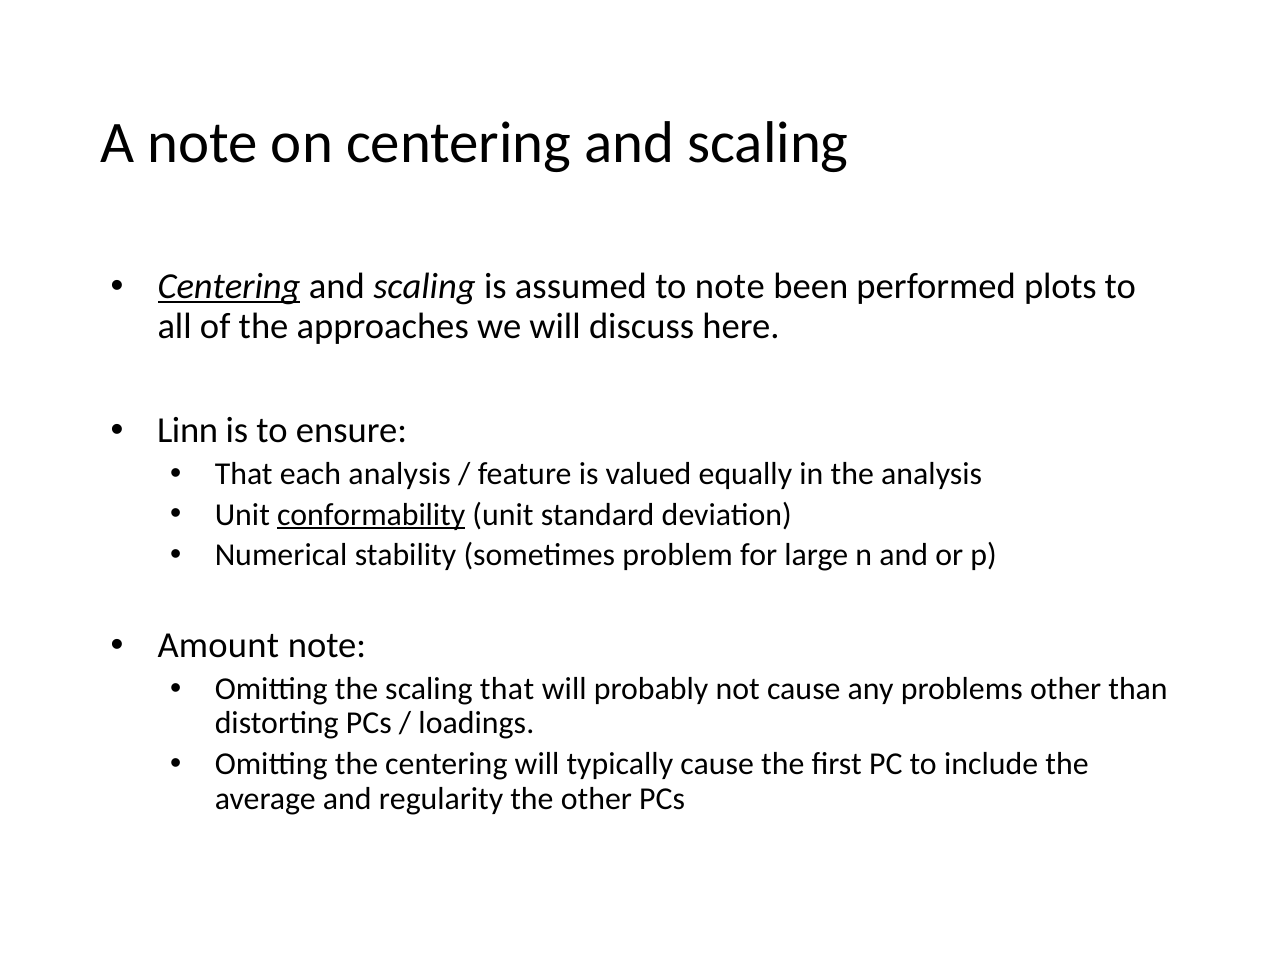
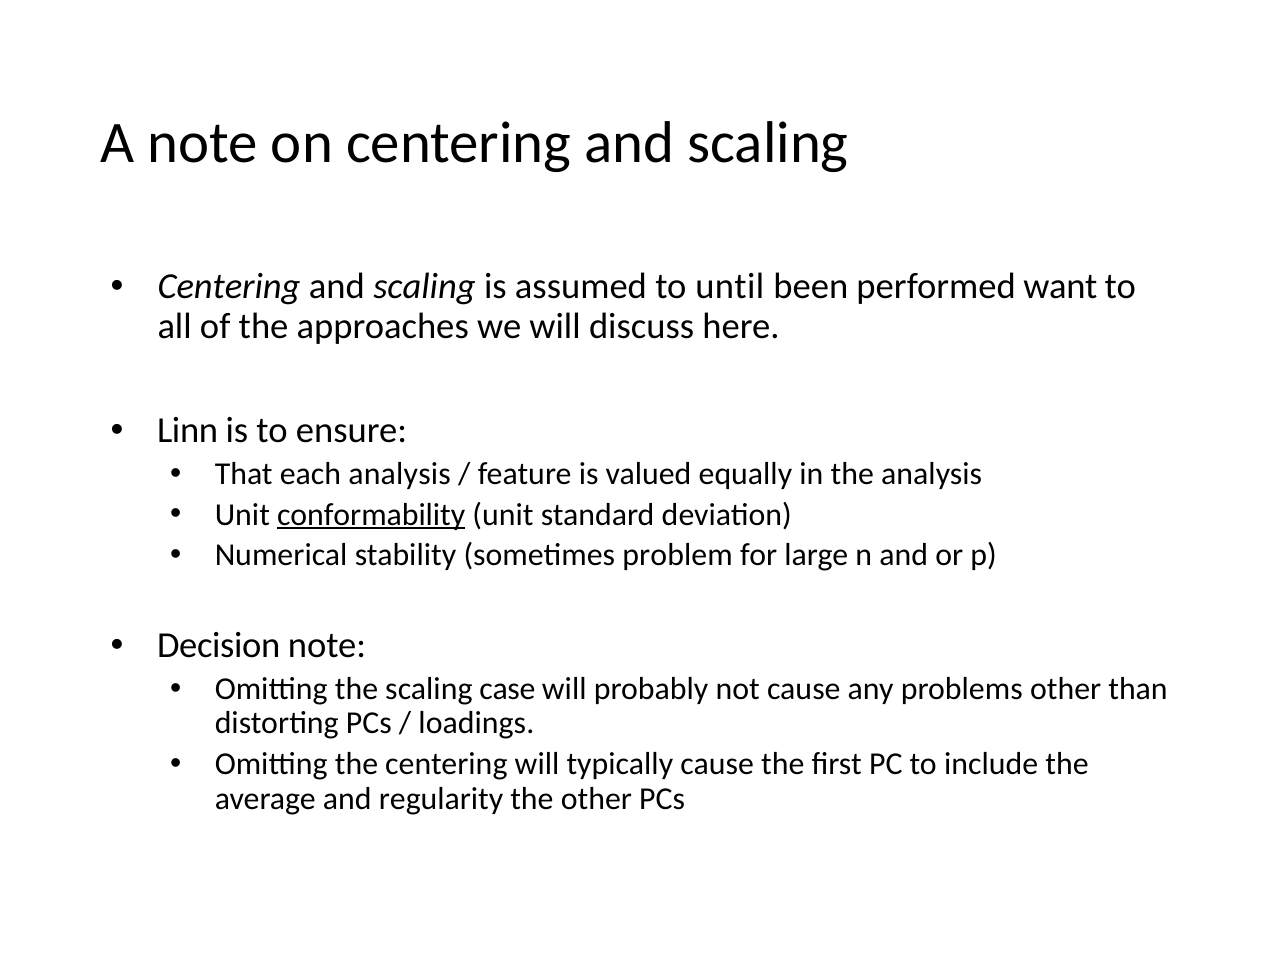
Centering at (229, 286) underline: present -> none
to note: note -> until
plots: plots -> want
Amount: Amount -> Decision
scaling that: that -> case
